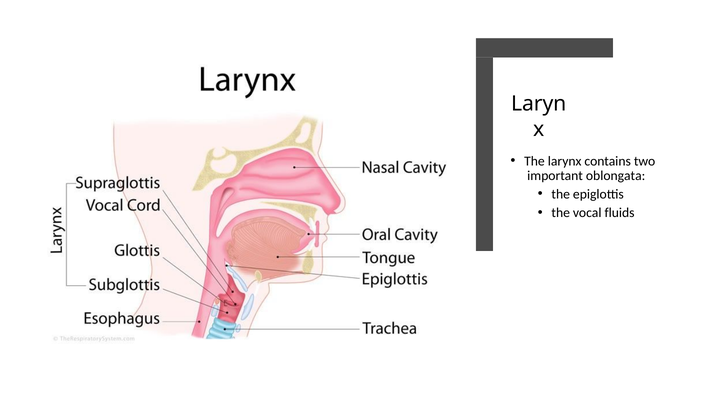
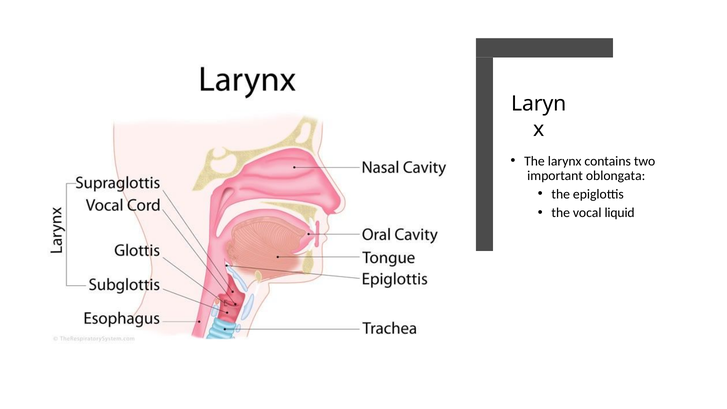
fluids: fluids -> liquid
